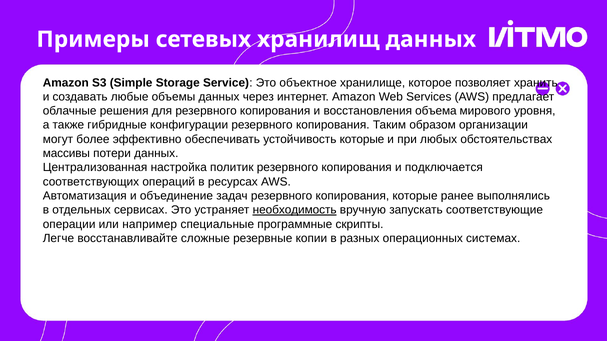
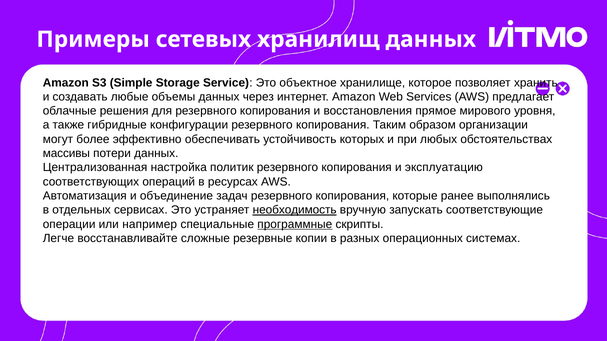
объема: объема -> прямое
устойчивость которые: которые -> которых
подключается: подключается -> эксплуатацию
программные underline: none -> present
